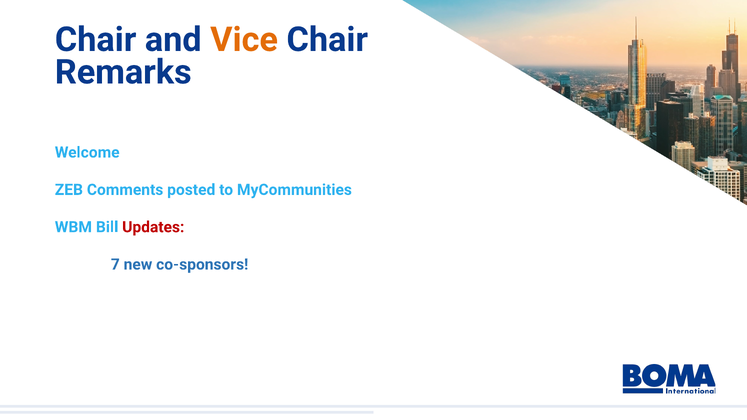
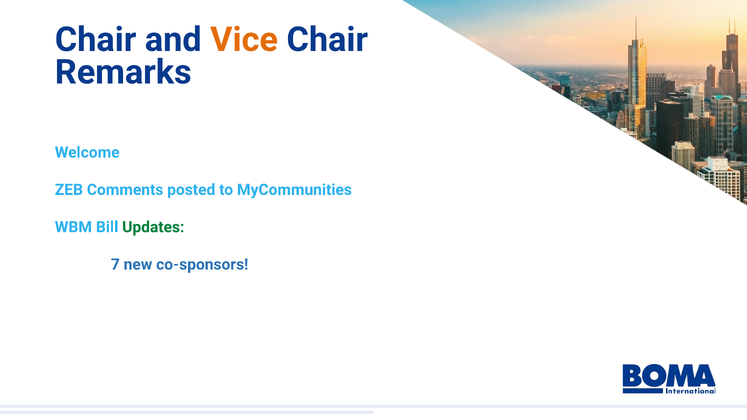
Updates colour: red -> green
